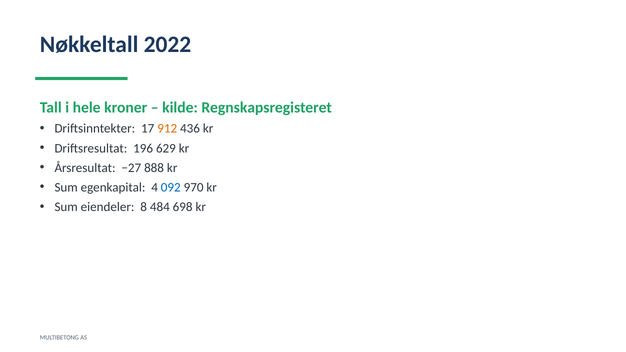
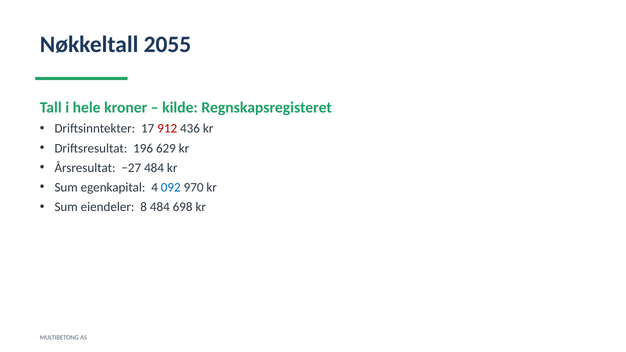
2022: 2022 -> 2055
912 colour: orange -> red
−27 888: 888 -> 484
